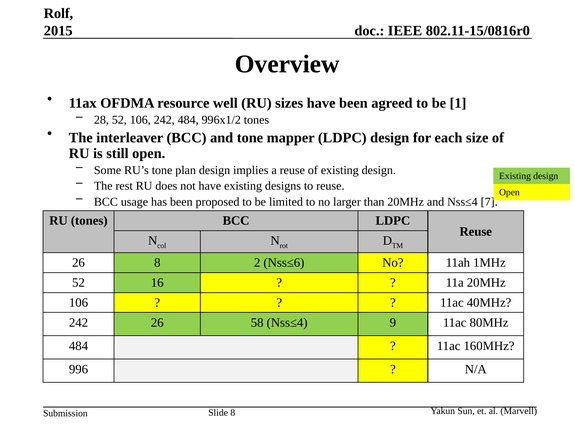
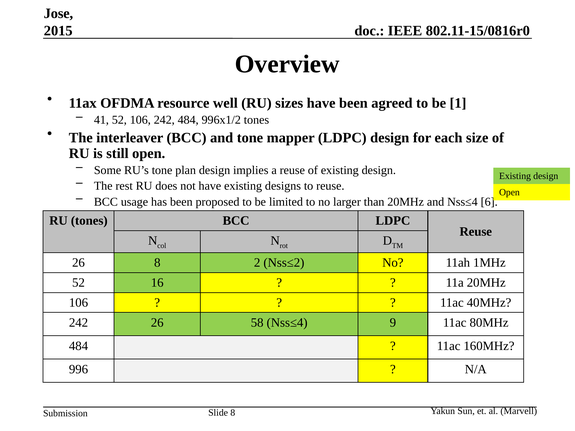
Rolf: Rolf -> Jose
28: 28 -> 41
7: 7 -> 6
Nss≤6: Nss≤6 -> Nss≤2
